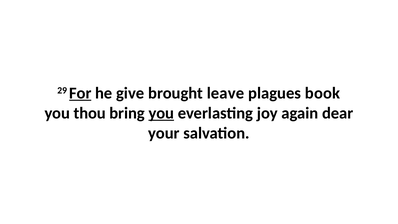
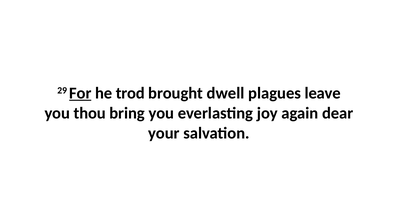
give: give -> trod
leave: leave -> dwell
book: book -> leave
you at (161, 113) underline: present -> none
